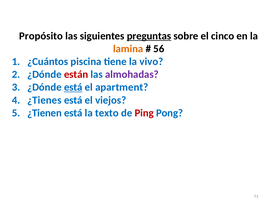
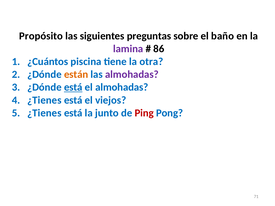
preguntas underline: present -> none
cinco: cinco -> baño
lamina colour: orange -> purple
56: 56 -> 86
vivo: vivo -> otra
están colour: red -> orange
el apartment: apartment -> almohadas
¿Tienen at (45, 113): ¿Tienen -> ¿Tienes
texto: texto -> junto
